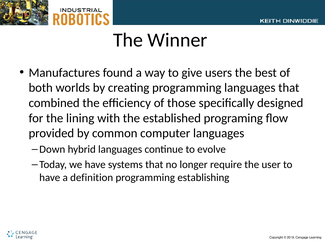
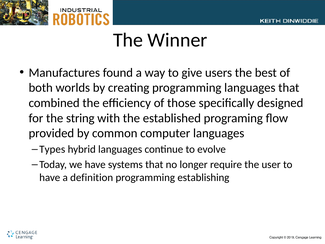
lining: lining -> string
Down: Down -> Types
